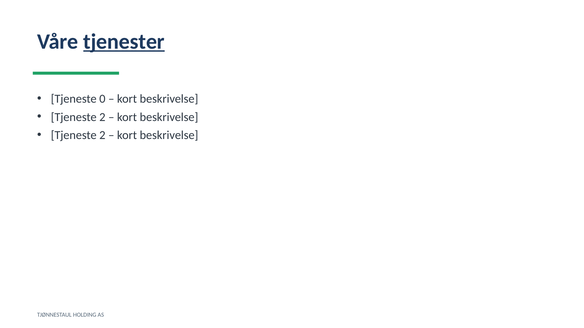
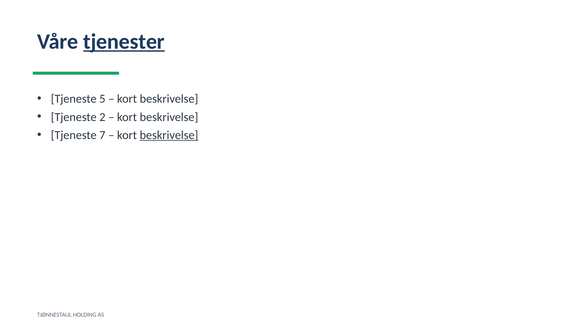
0: 0 -> 5
2 at (102, 135): 2 -> 7
beskrivelse at (169, 135) underline: none -> present
